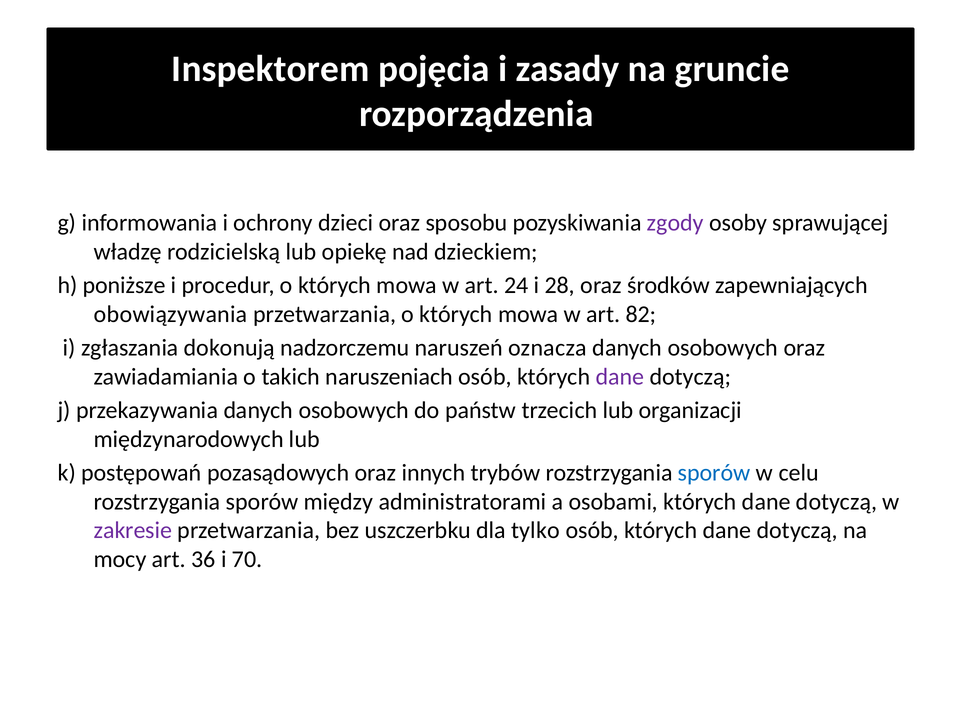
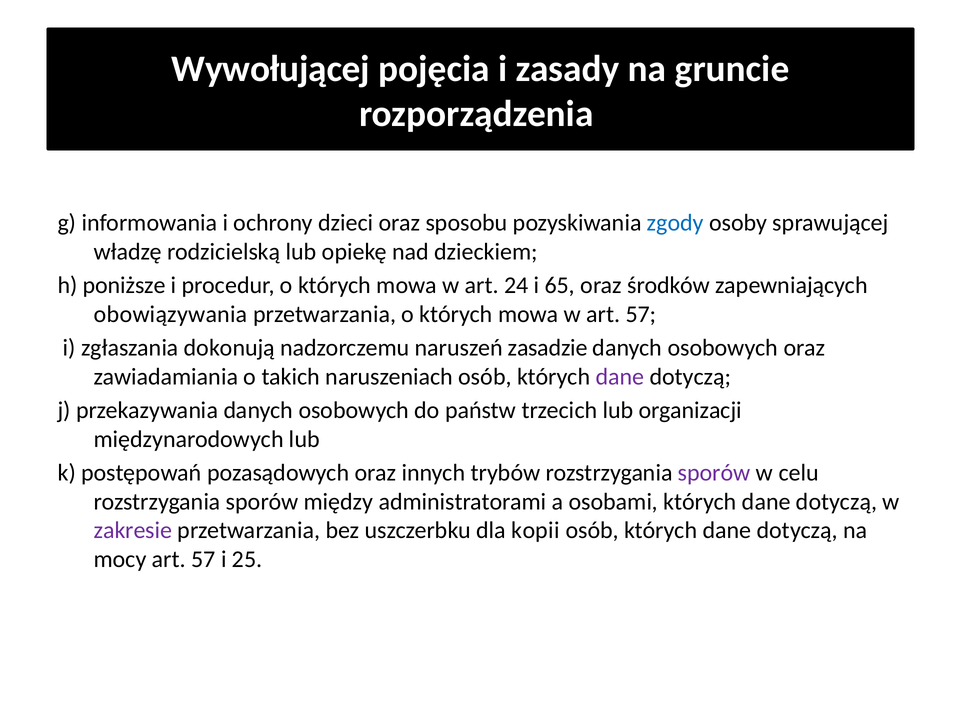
Inspektorem: Inspektorem -> Wywołującej
zgody colour: purple -> blue
28: 28 -> 65
w art 82: 82 -> 57
oznacza: oznacza -> zasadzie
sporów at (714, 473) colour: blue -> purple
tylko: tylko -> kopii
mocy art 36: 36 -> 57
70: 70 -> 25
